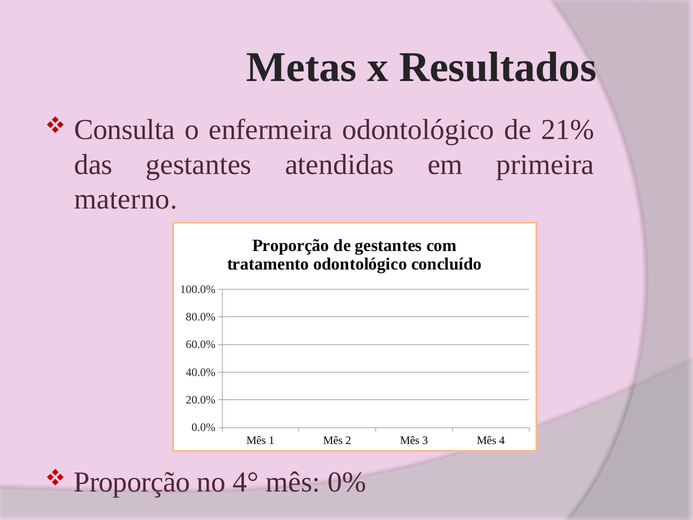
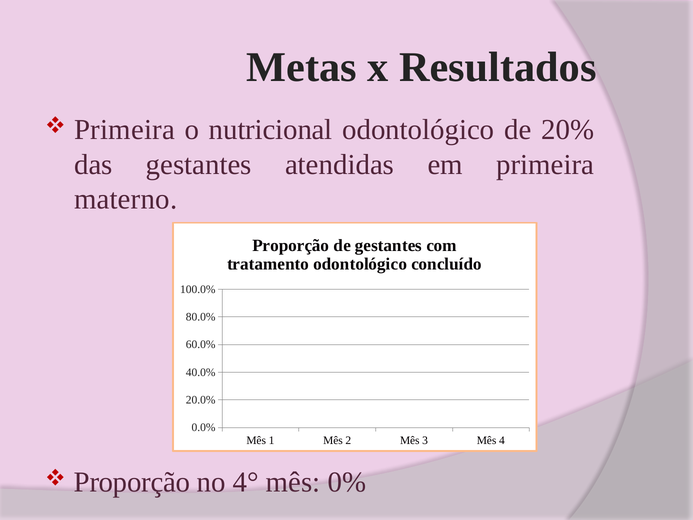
Consulta at (125, 130): Consulta -> Primeira
enfermeira: enfermeira -> nutricional
21%: 21% -> 20%
